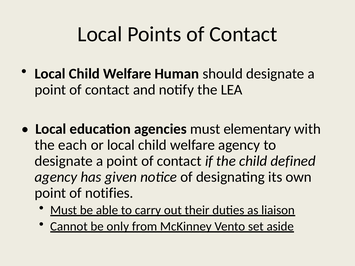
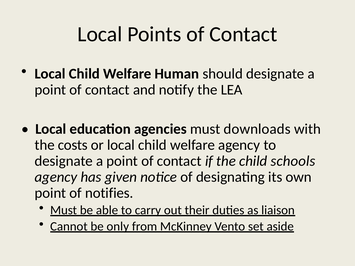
elementary: elementary -> downloads
each: each -> costs
defined: defined -> schools
